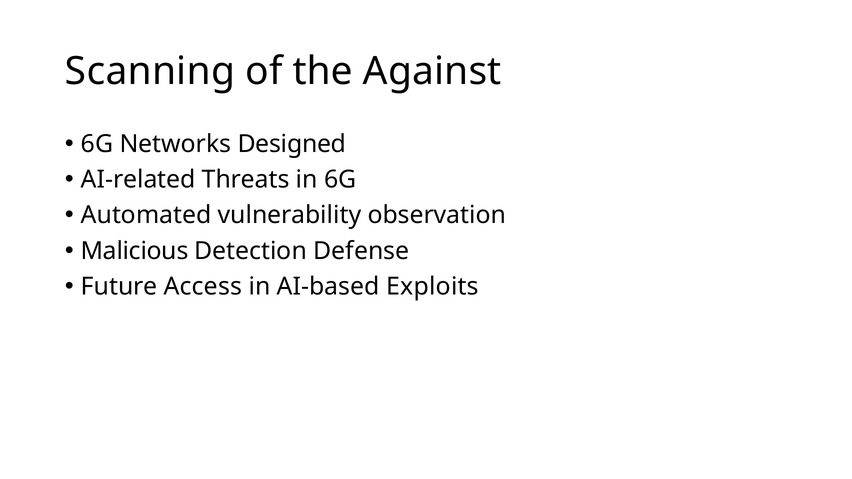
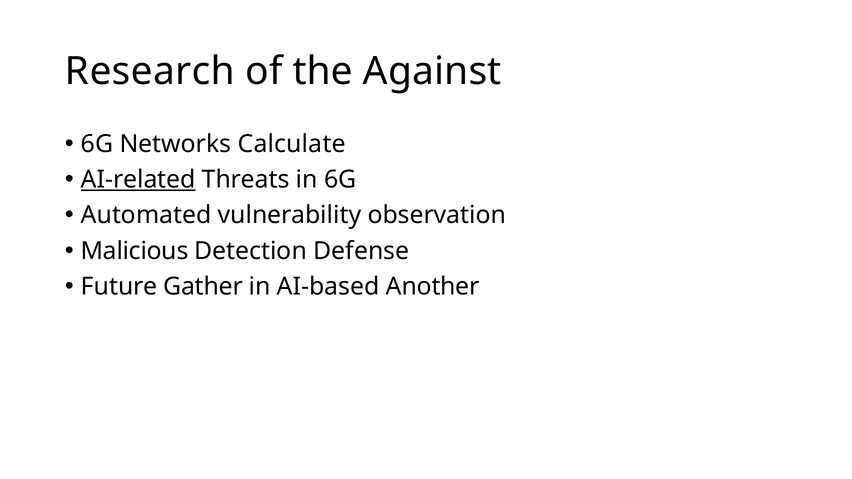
Scanning: Scanning -> Research
Designed: Designed -> Calculate
AI-related underline: none -> present
Access: Access -> Gather
Exploits: Exploits -> Another
